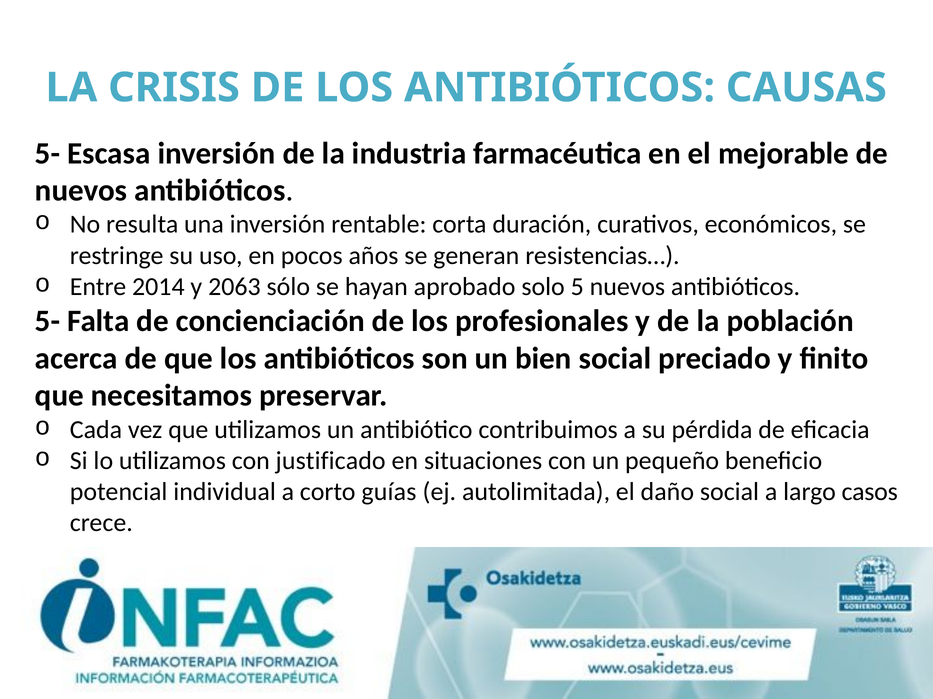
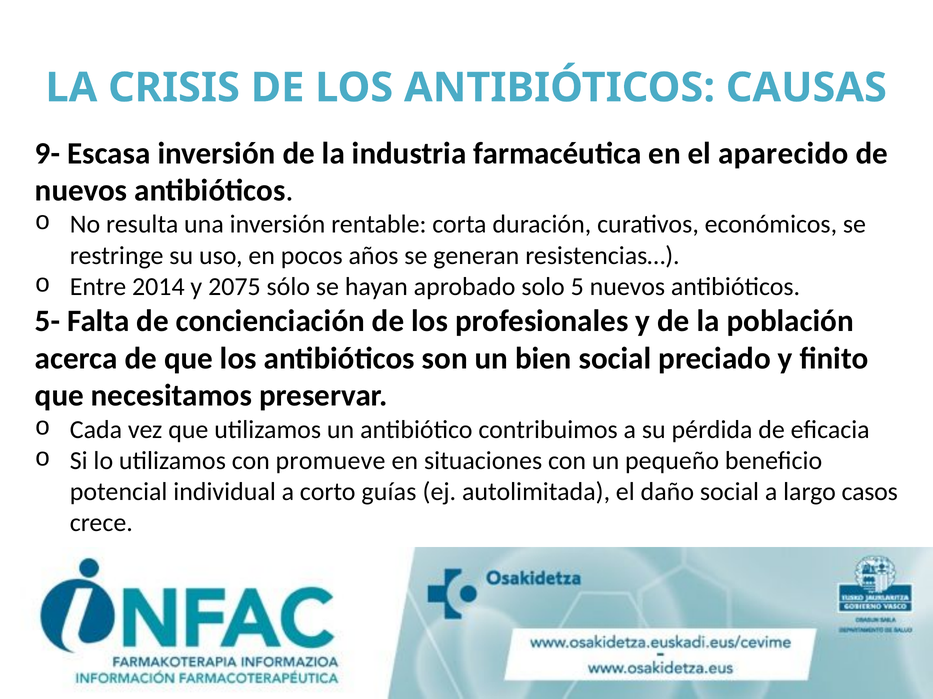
5- at (47, 153): 5- -> 9-
mejorable: mejorable -> aparecido
2063: 2063 -> 2075
justificado: justificado -> promueve
